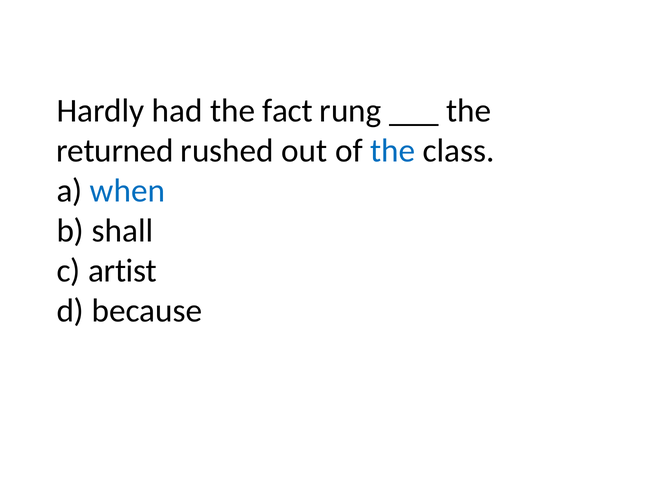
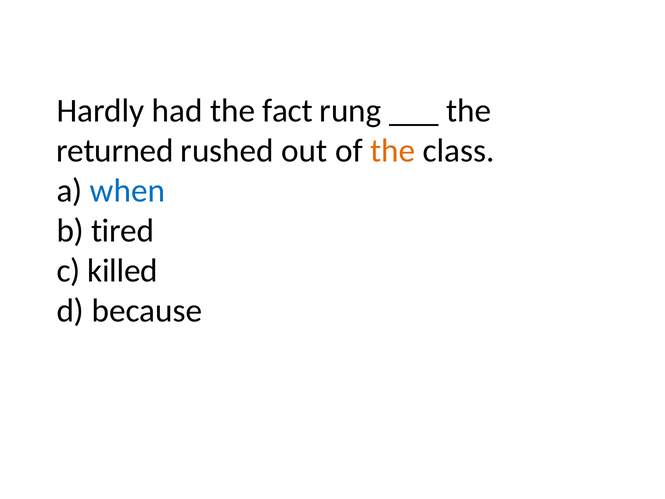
the at (393, 151) colour: blue -> orange
shall: shall -> tired
artist: artist -> killed
